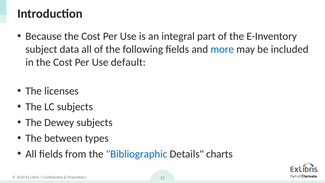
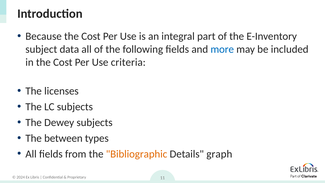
default: default -> criteria
Bibliographic colour: blue -> orange
charts: charts -> graph
